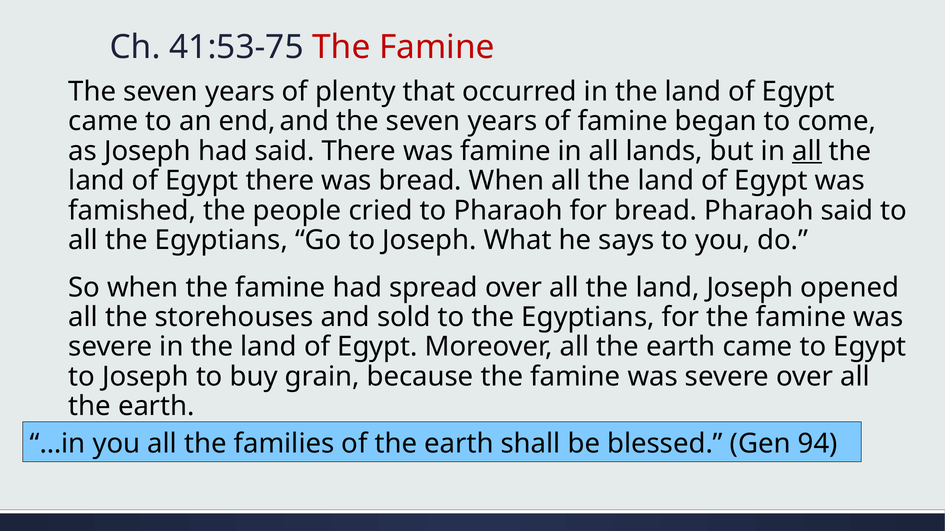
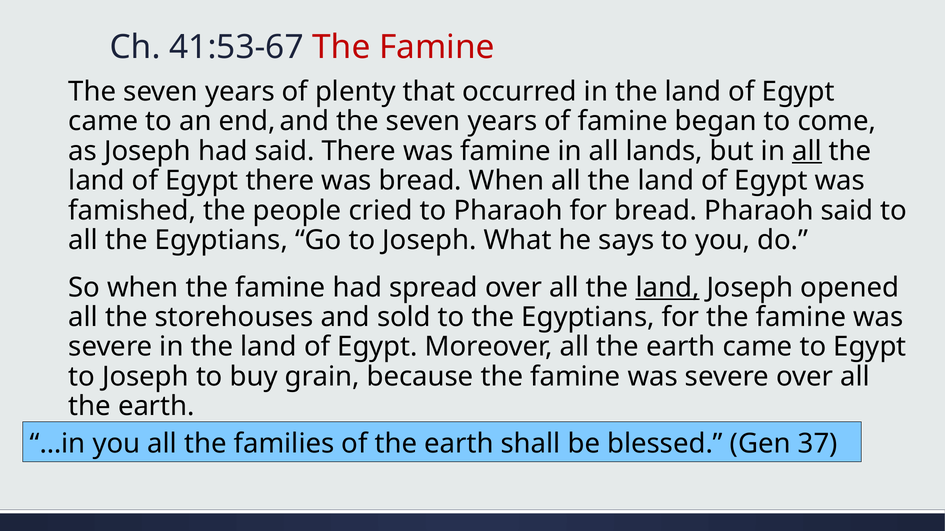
41:53-75: 41:53-75 -> 41:53-67
land at (667, 288) underline: none -> present
94: 94 -> 37
